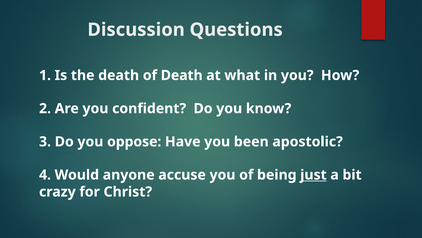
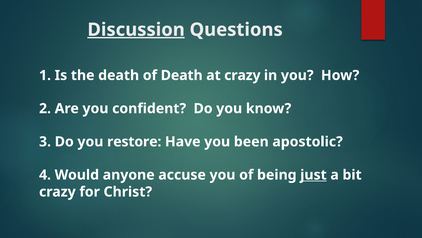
Discussion underline: none -> present
at what: what -> crazy
oppose: oppose -> restore
